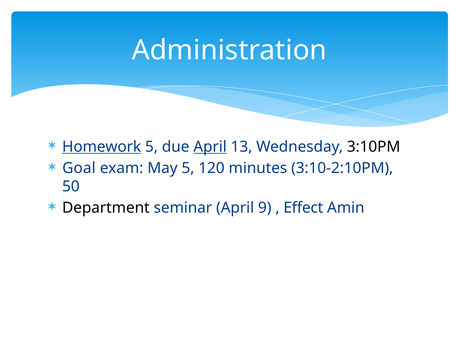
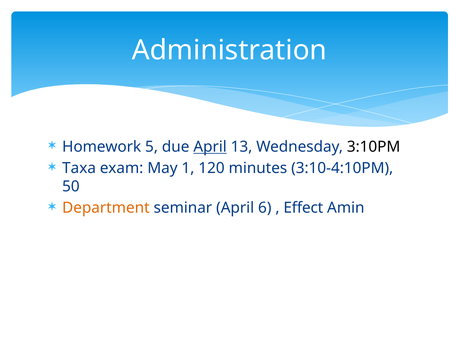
Homework underline: present -> none
Goal: Goal -> Taxa
May 5: 5 -> 1
3:10-2:10PM: 3:10-2:10PM -> 3:10-4:10PM
Department colour: black -> orange
9: 9 -> 6
